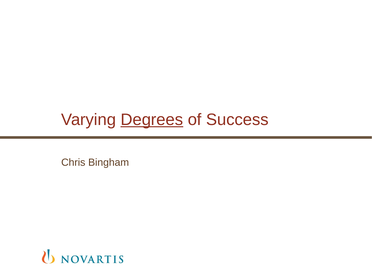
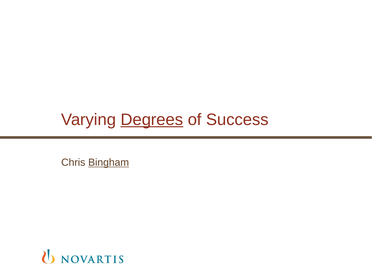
Bingham underline: none -> present
